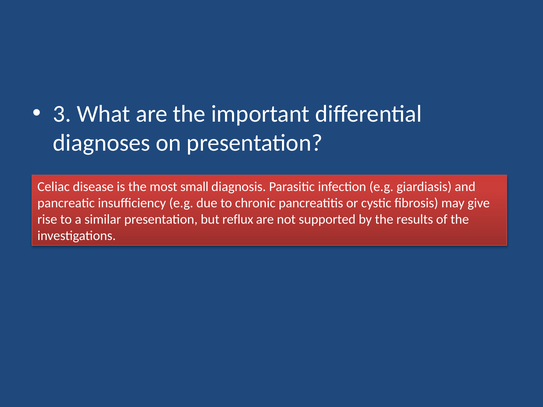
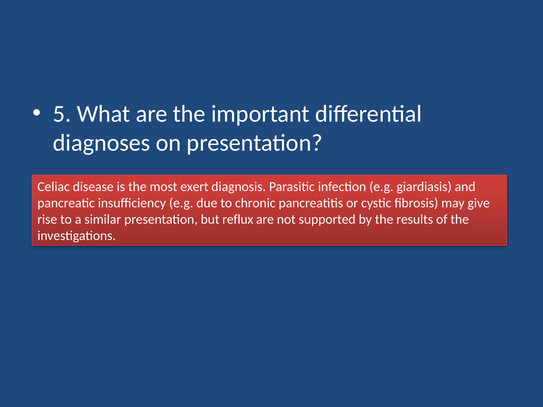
3: 3 -> 5
small: small -> exert
